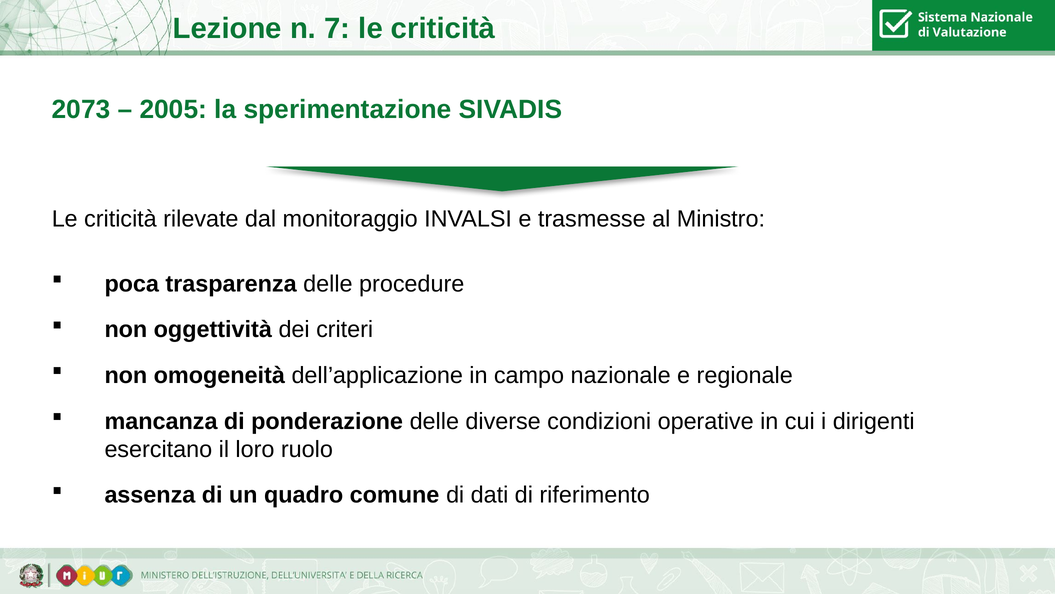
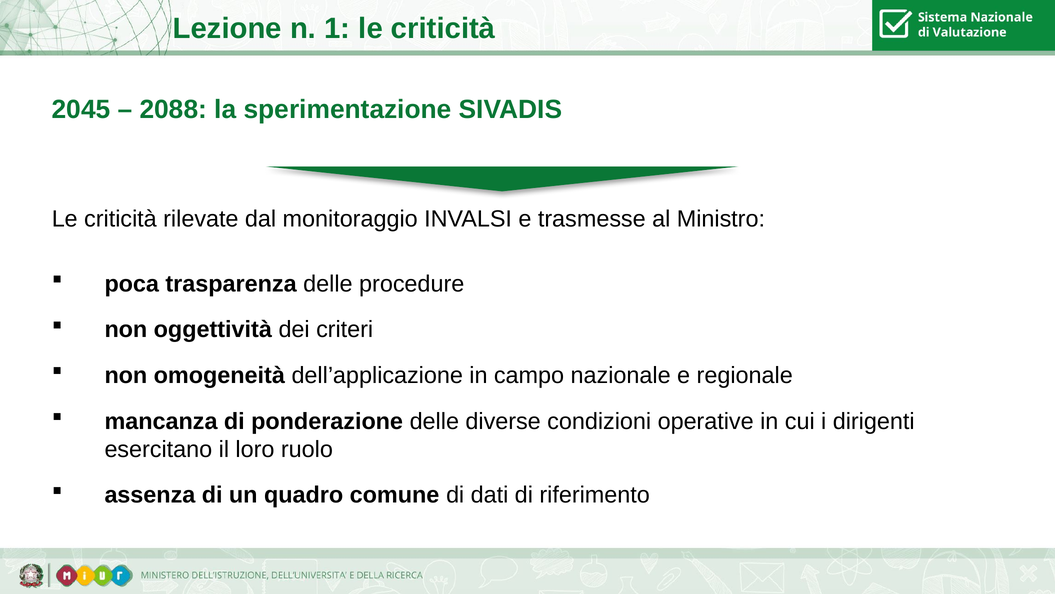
7: 7 -> 1
2073: 2073 -> 2045
2005: 2005 -> 2088
